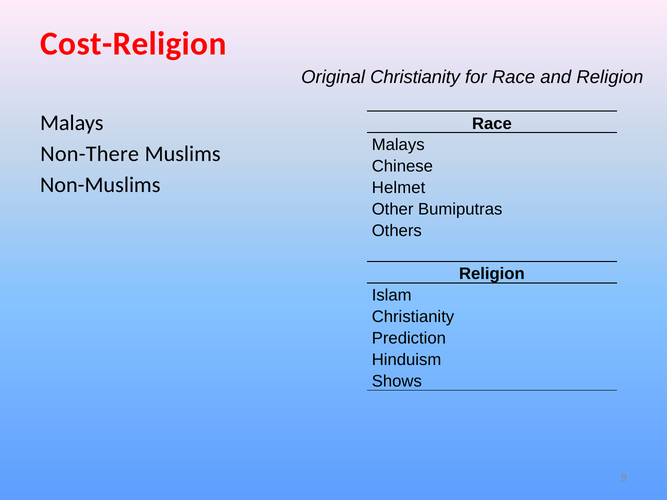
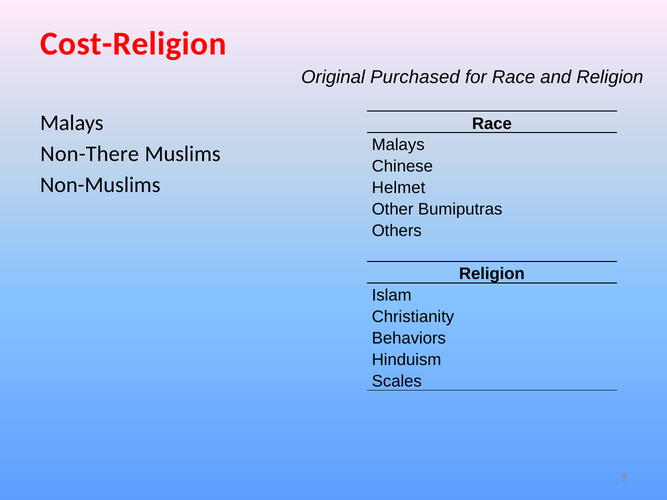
Original Christianity: Christianity -> Purchased
Prediction: Prediction -> Behaviors
Shows: Shows -> Scales
